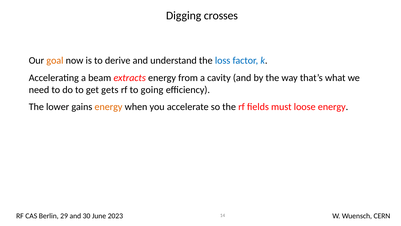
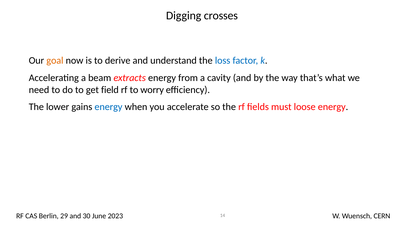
gets: gets -> field
going: going -> worry
energy at (108, 107) colour: orange -> blue
